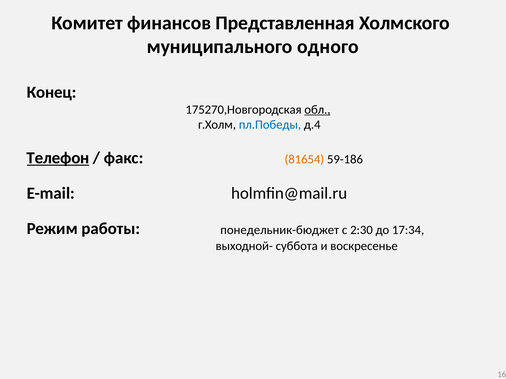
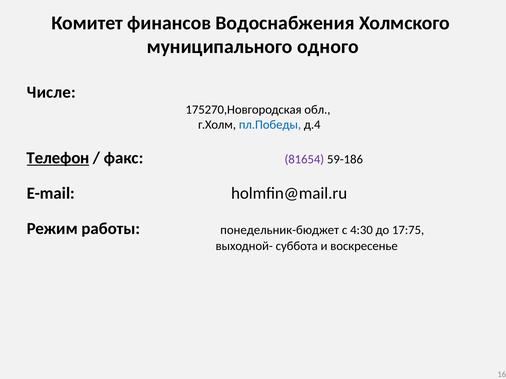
Представленная: Представленная -> Водоснабжения
Конец: Конец -> Числе
обл underline: present -> none
81654 colour: orange -> purple
2:30: 2:30 -> 4:30
17:34: 17:34 -> 17:75
